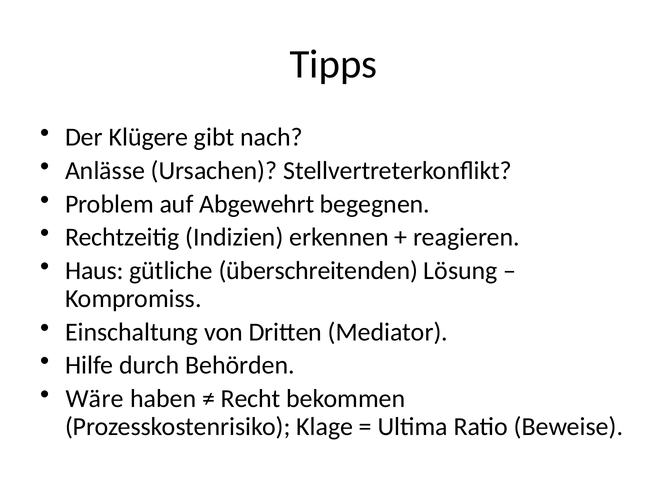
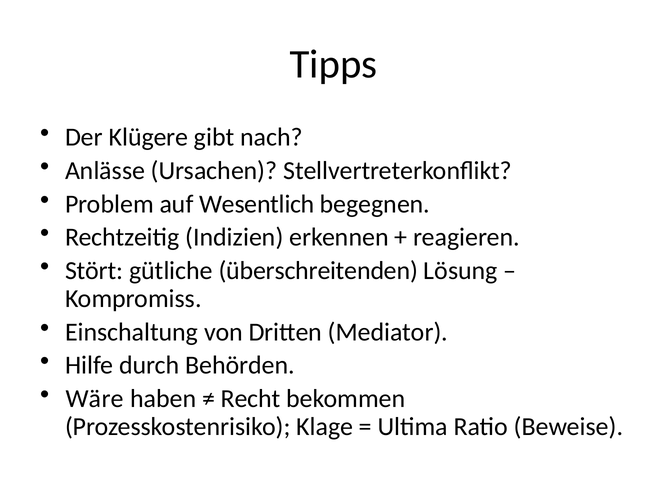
Abgewehrt: Abgewehrt -> Wesentlich
Haus: Haus -> Stört
